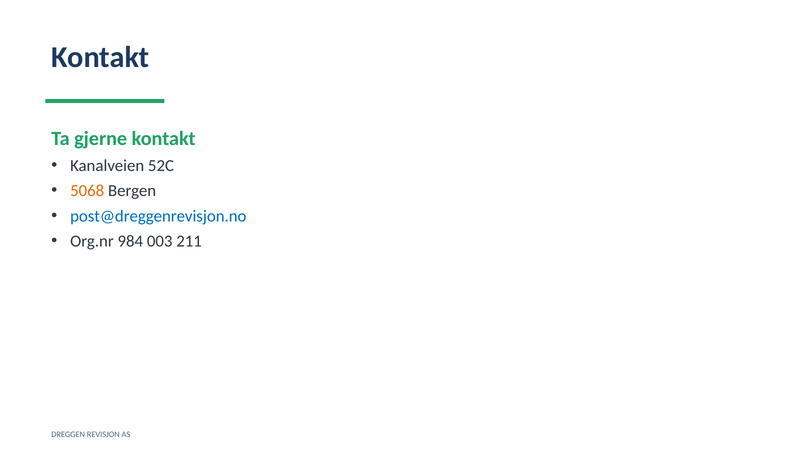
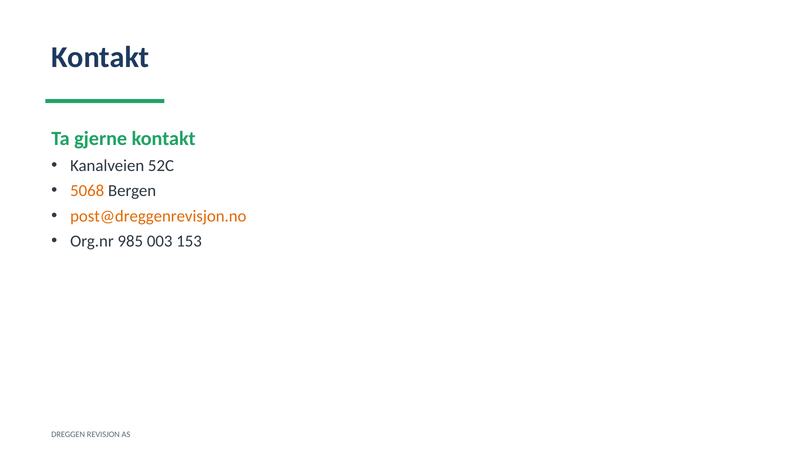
post@dreggenrevisjon.no colour: blue -> orange
984: 984 -> 985
211: 211 -> 153
